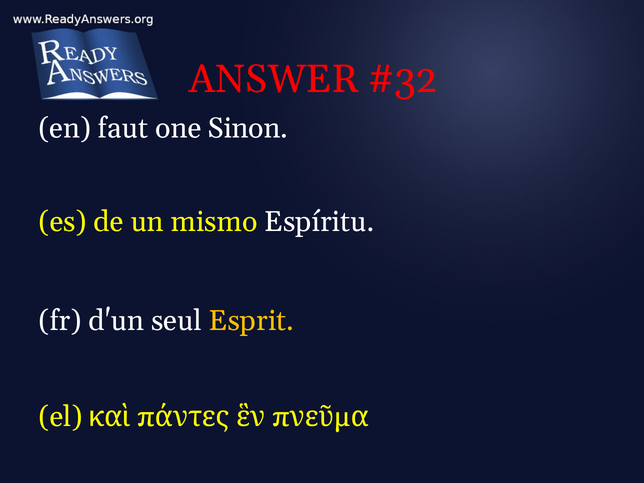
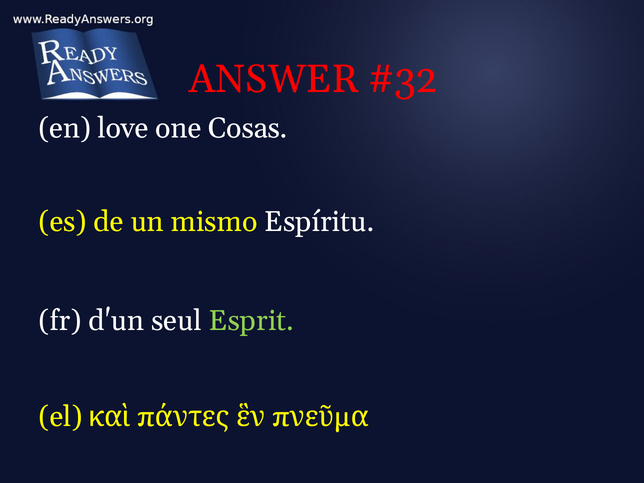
faut: faut -> love
Sinon: Sinon -> Cosas
Esprit colour: yellow -> light green
